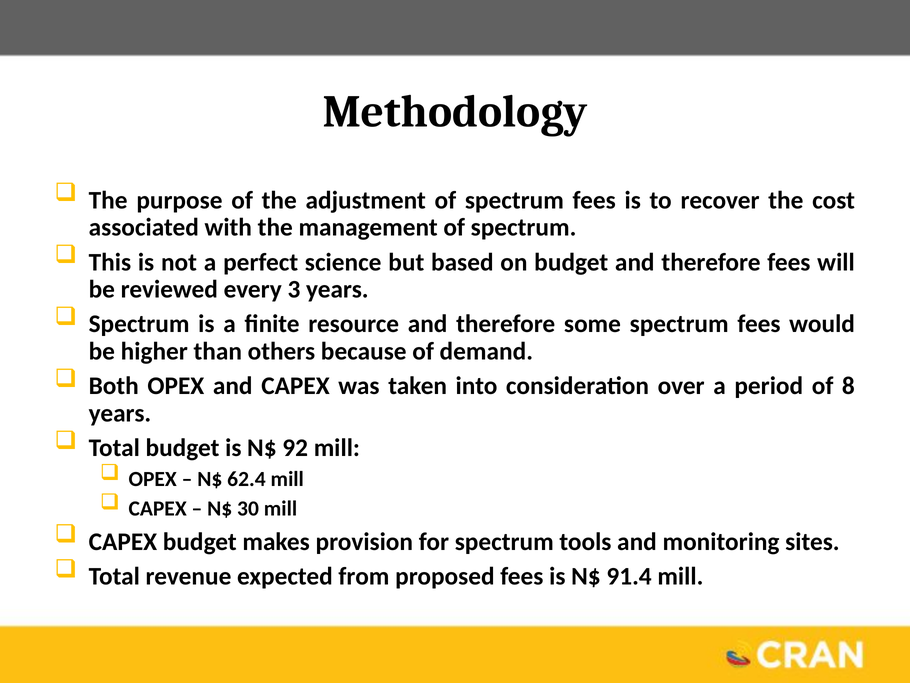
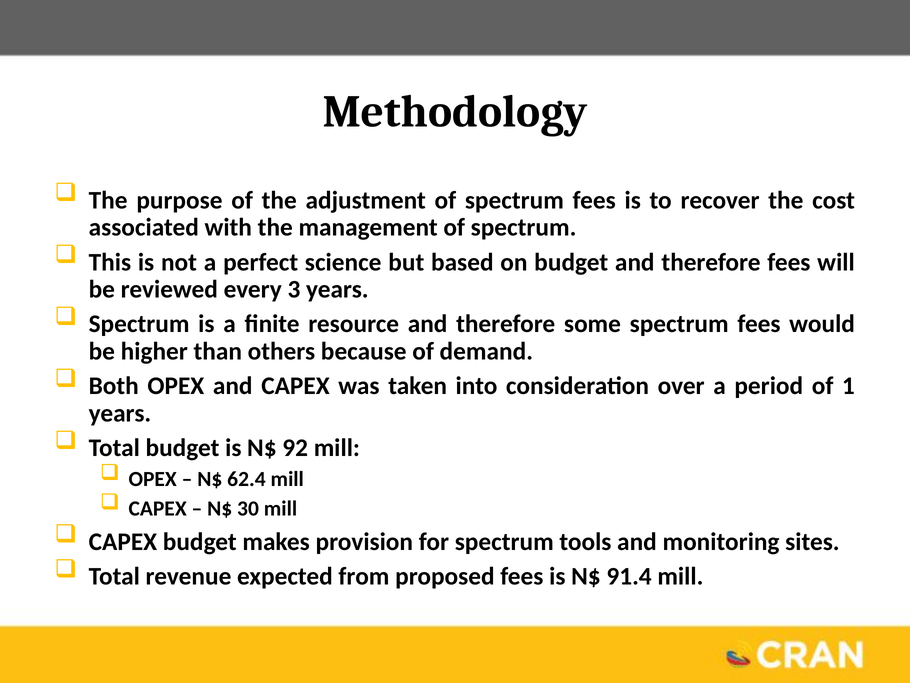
8: 8 -> 1
